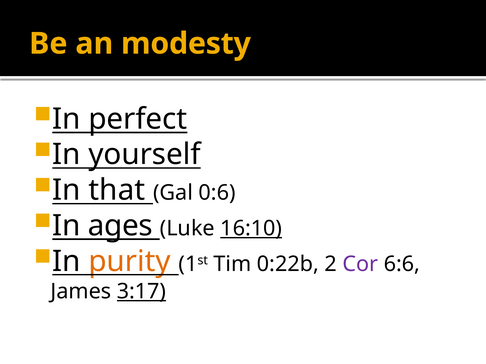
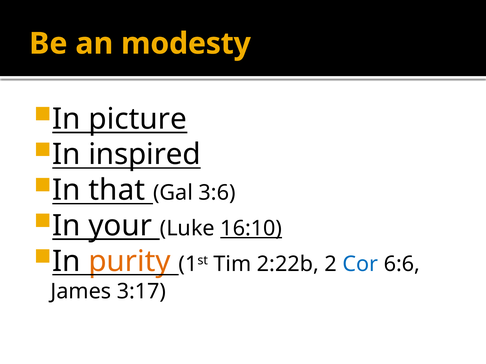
perfect: perfect -> picture
yourself: yourself -> inspired
0:6: 0:6 -> 3:6
ages: ages -> your
0:22b: 0:22b -> 2:22b
Cor colour: purple -> blue
3:17 underline: present -> none
